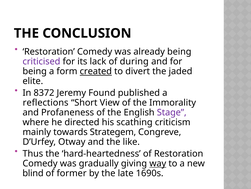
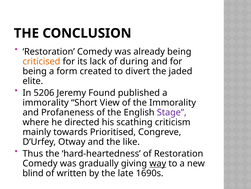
criticised colour: purple -> orange
created underline: present -> none
8372: 8372 -> 5206
reflections at (46, 102): reflections -> immorality
Strategem: Strategem -> Prioritised
former: former -> written
